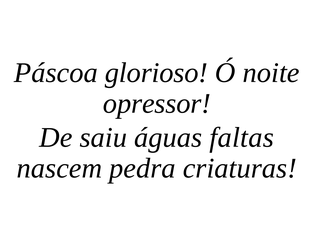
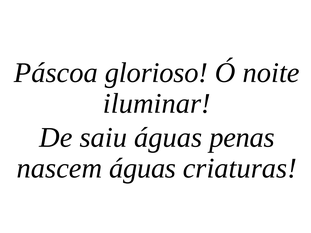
opressor: opressor -> iluminar
faltas: faltas -> penas
nascem pedra: pedra -> águas
